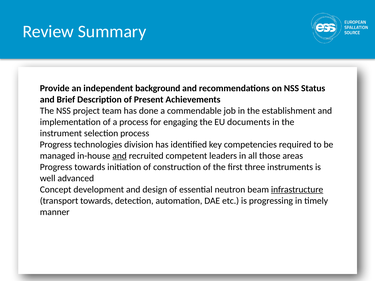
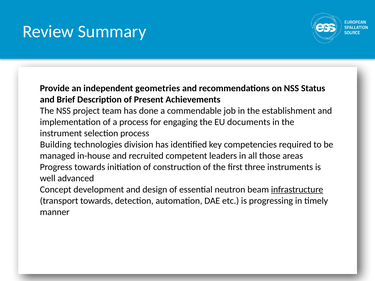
background: background -> geometries
Progress at (56, 145): Progress -> Building
and at (120, 156) underline: present -> none
